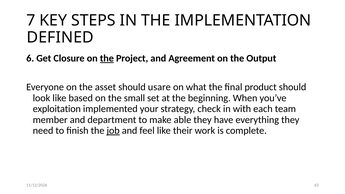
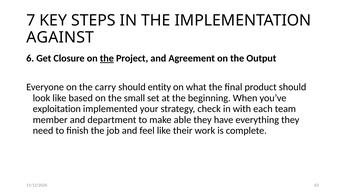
DEFINED: DEFINED -> AGAINST
asset: asset -> carry
usare: usare -> entity
job underline: present -> none
